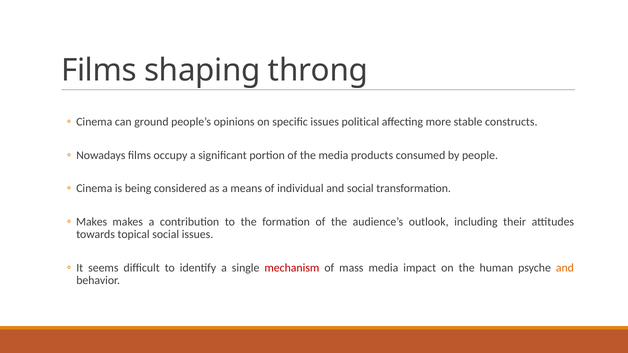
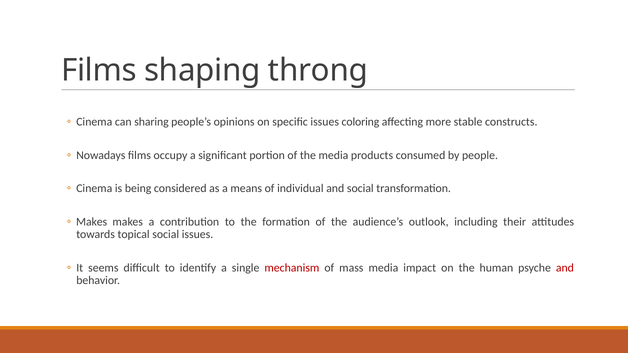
ground: ground -> sharing
political: political -> coloring
and at (565, 268) colour: orange -> red
